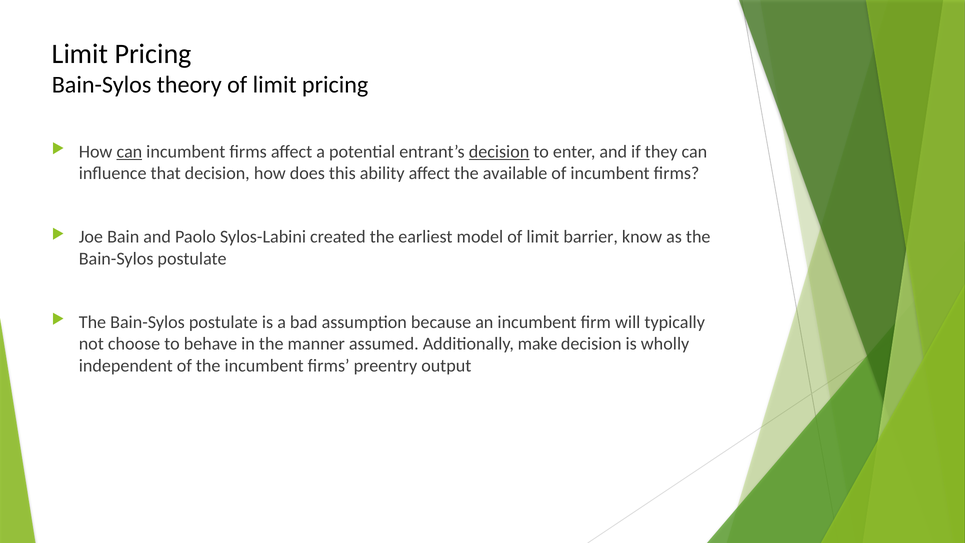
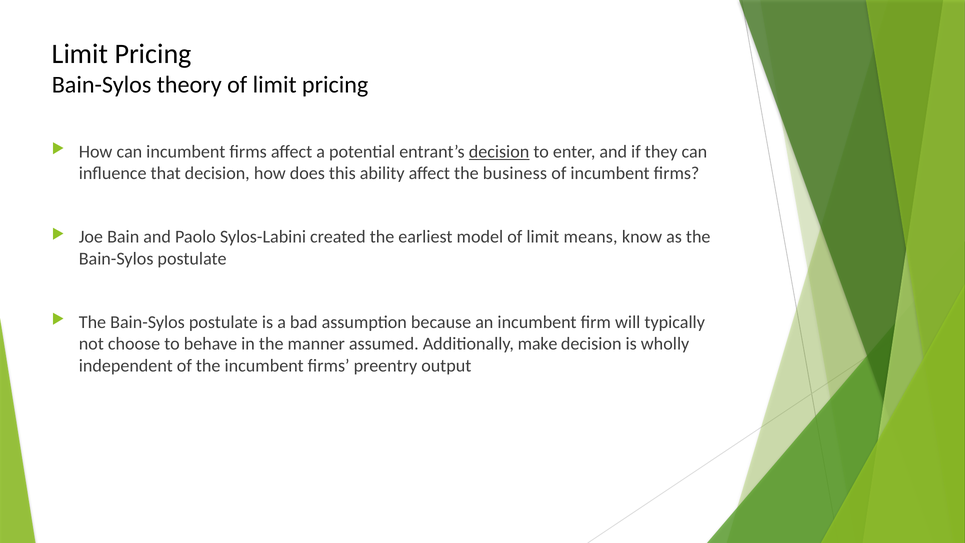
can at (129, 152) underline: present -> none
available: available -> business
barrier: barrier -> means
